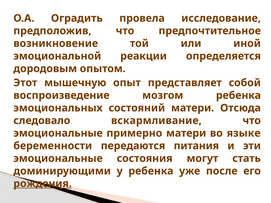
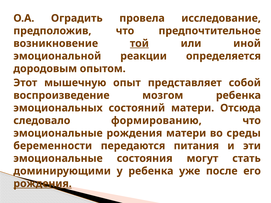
той underline: none -> present
вскармливание: вскармливание -> формированию
эмоциональные примерно: примерно -> рождения
языке: языке -> среды
